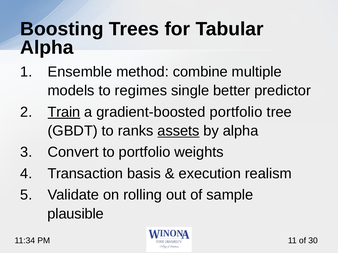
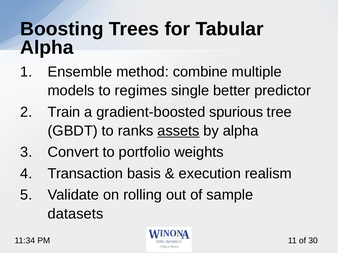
Train underline: present -> none
gradient-boosted portfolio: portfolio -> spurious
plausible: plausible -> datasets
